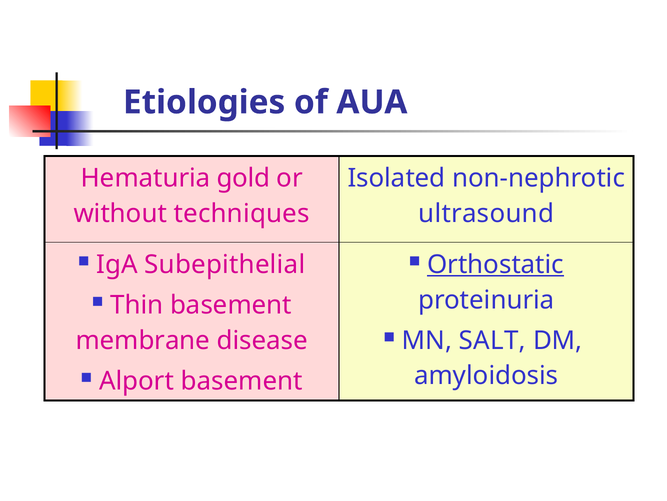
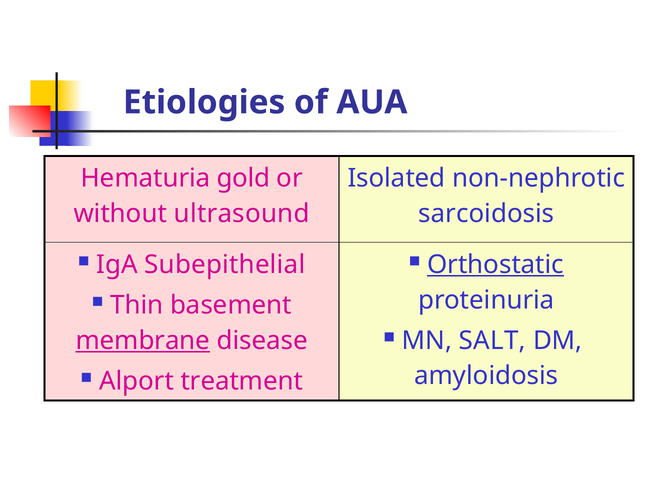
techniques: techniques -> ultrasound
ultrasound: ultrasound -> sarcoidosis
membrane underline: none -> present
Alport basement: basement -> treatment
